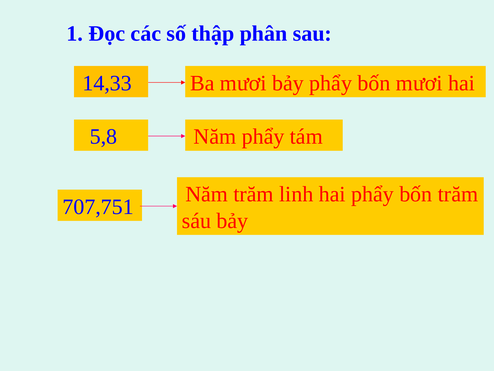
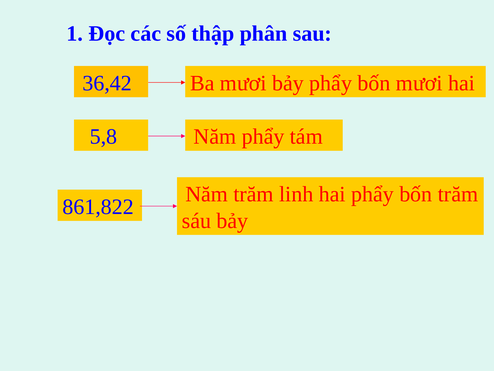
14,33: 14,33 -> 36,42
707,751: 707,751 -> 861,822
